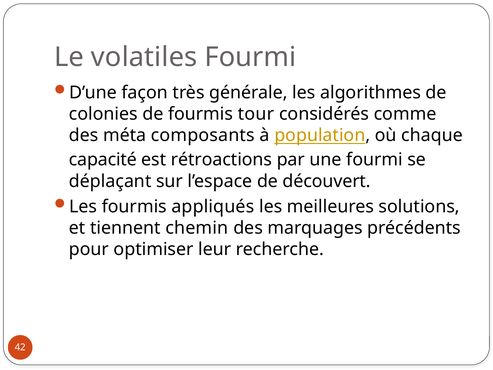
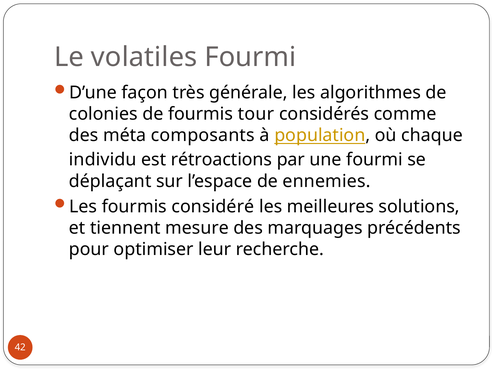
capacité: capacité -> individu
découvert: découvert -> ennemies
appliqués: appliqués -> considéré
chemin: chemin -> mesure
